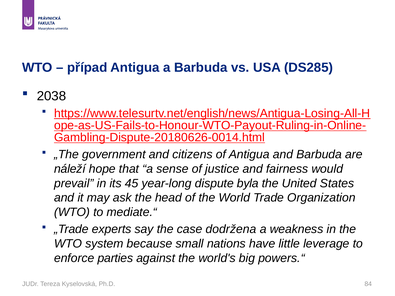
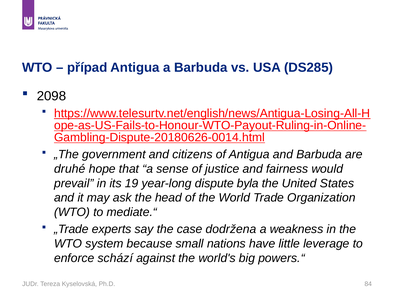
2038: 2038 -> 2098
náleží: náleží -> druhé
45: 45 -> 19
parties: parties -> schází
